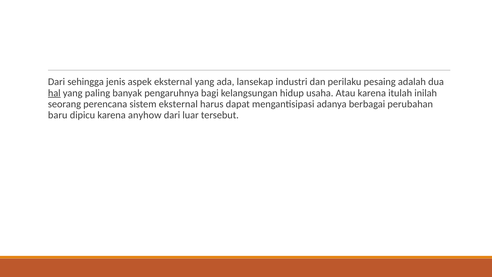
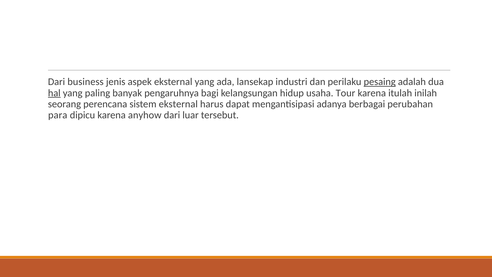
sehingga: sehingga -> business
pesaing underline: none -> present
Atau: Atau -> Tour
baru: baru -> para
